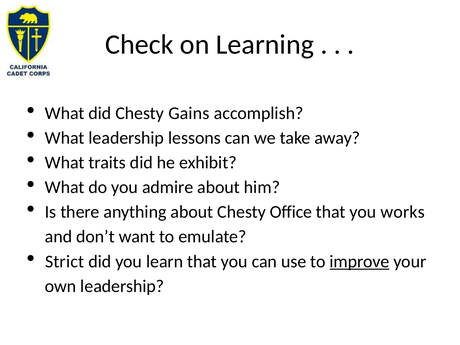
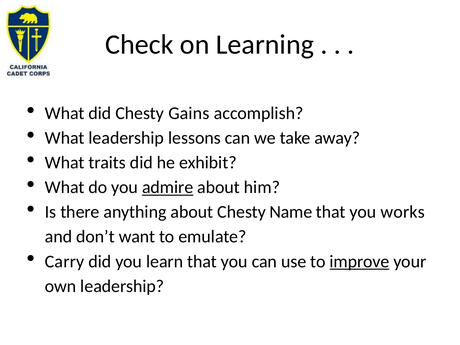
admire underline: none -> present
Office: Office -> Name
Strict: Strict -> Carry
